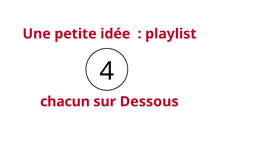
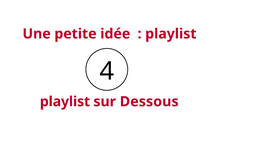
chacun at (65, 101): chacun -> playlist
